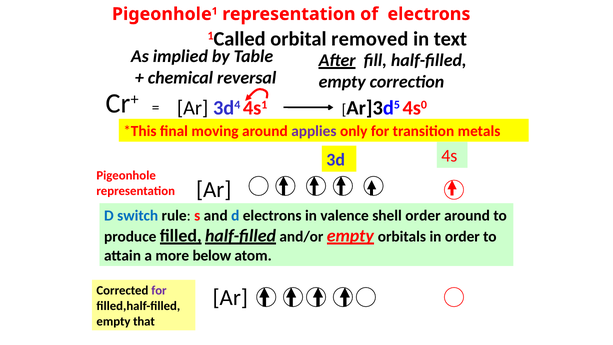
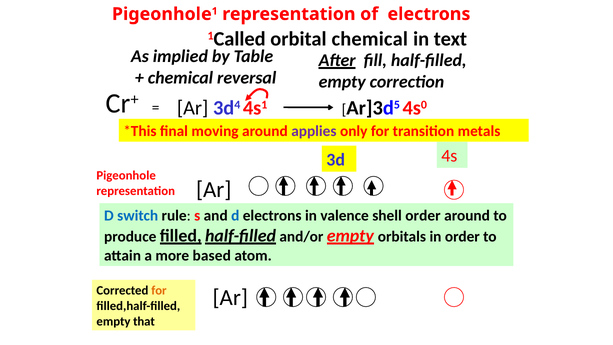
orbital removed: removed -> chemical
below: below -> based
for at (159, 291) colour: purple -> orange
